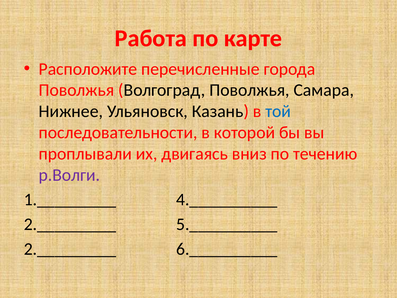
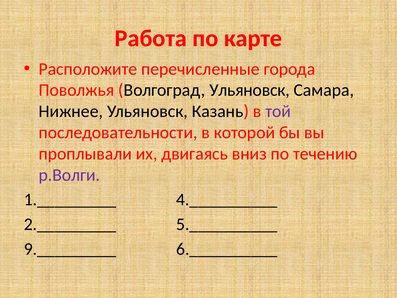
Волгоград Поволжья: Поволжья -> Ульяновск
той colour: blue -> purple
2._________ at (70, 249): 2._________ -> 9._________
